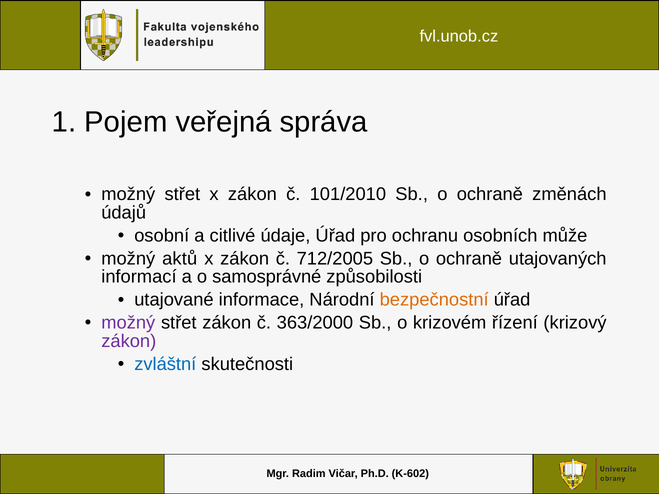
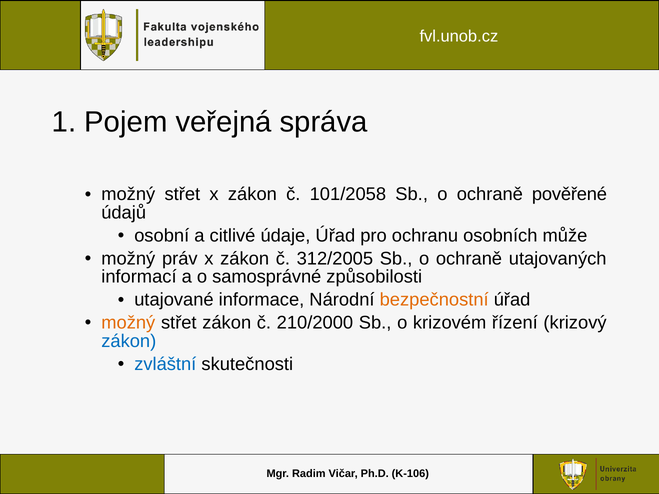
101/2010: 101/2010 -> 101/2058
změnách: změnách -> pověřené
aktů: aktů -> práv
712/2005: 712/2005 -> 312/2005
možný at (128, 323) colour: purple -> orange
363/2000: 363/2000 -> 210/2000
zákon at (129, 341) colour: purple -> blue
K-602: K-602 -> K-106
